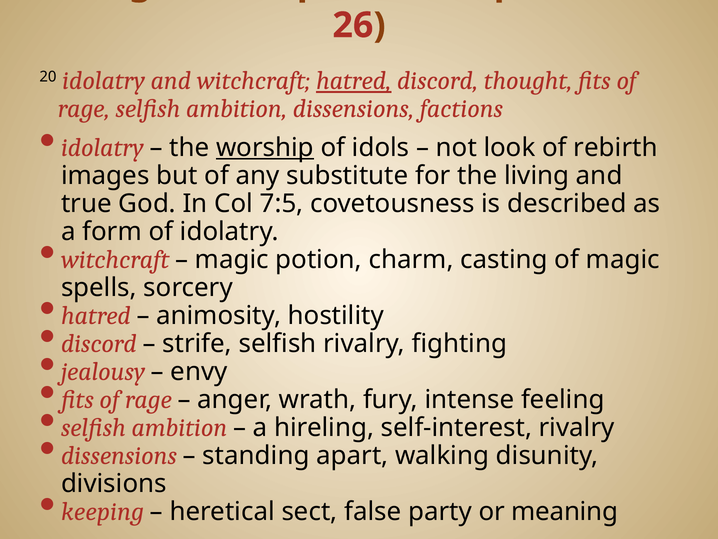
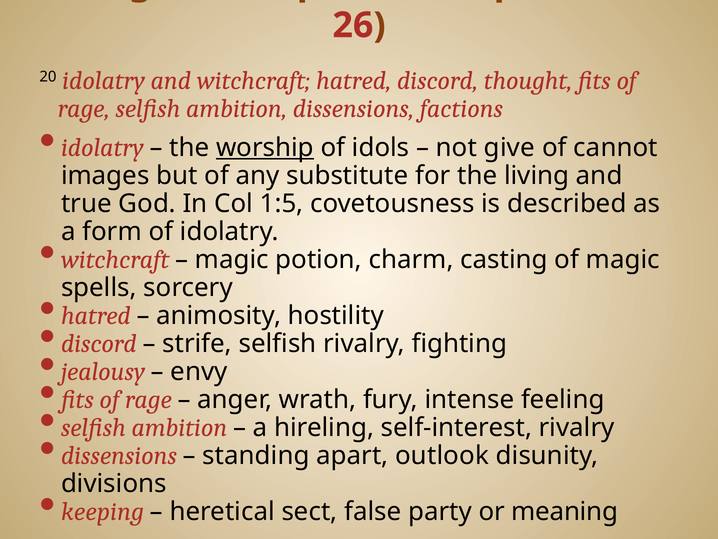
hatred at (354, 81) underline: present -> none
look: look -> give
rebirth: rebirth -> cannot
7:5: 7:5 -> 1:5
walking: walking -> outlook
